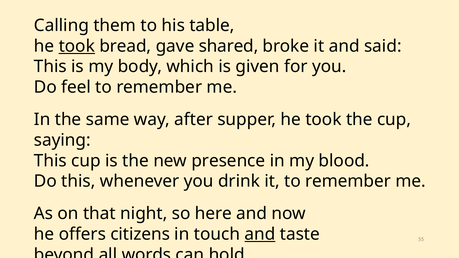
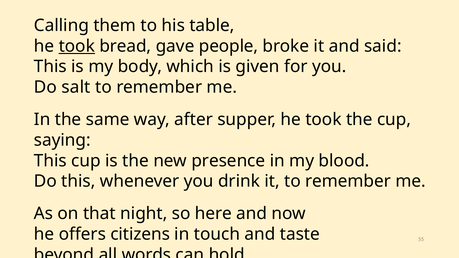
shared: shared -> people
feel: feel -> salt
and at (260, 234) underline: present -> none
